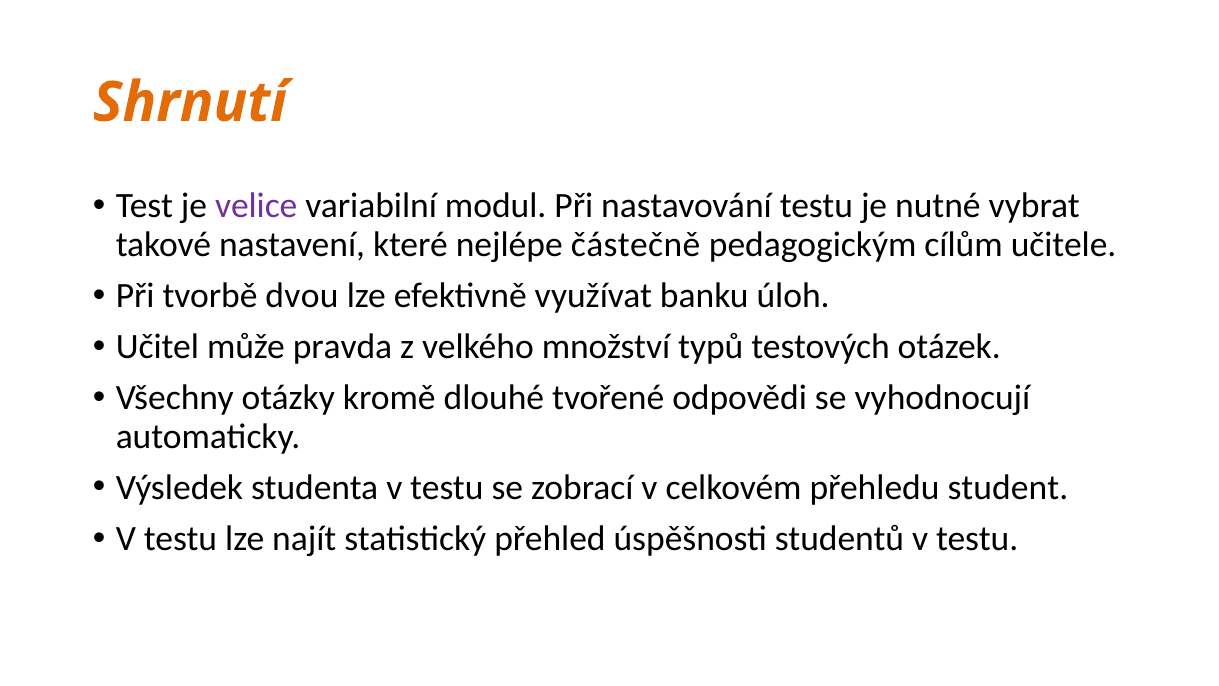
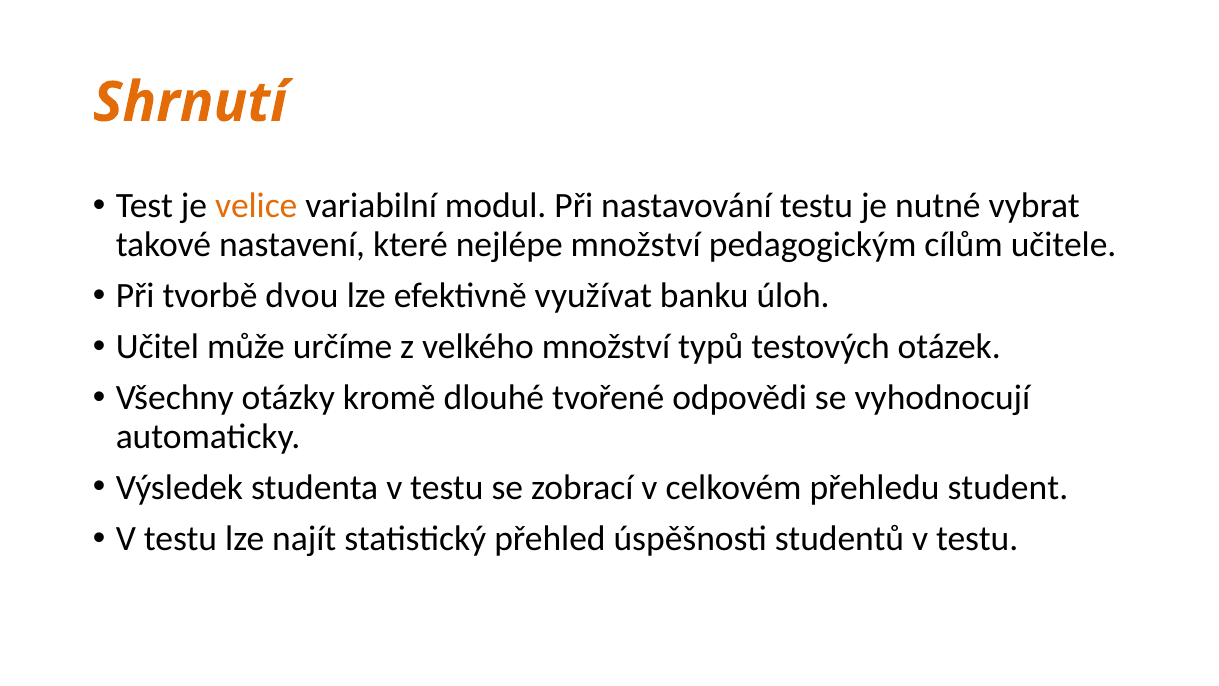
velice colour: purple -> orange
nejlépe částečně: částečně -> množství
pravda: pravda -> určíme
